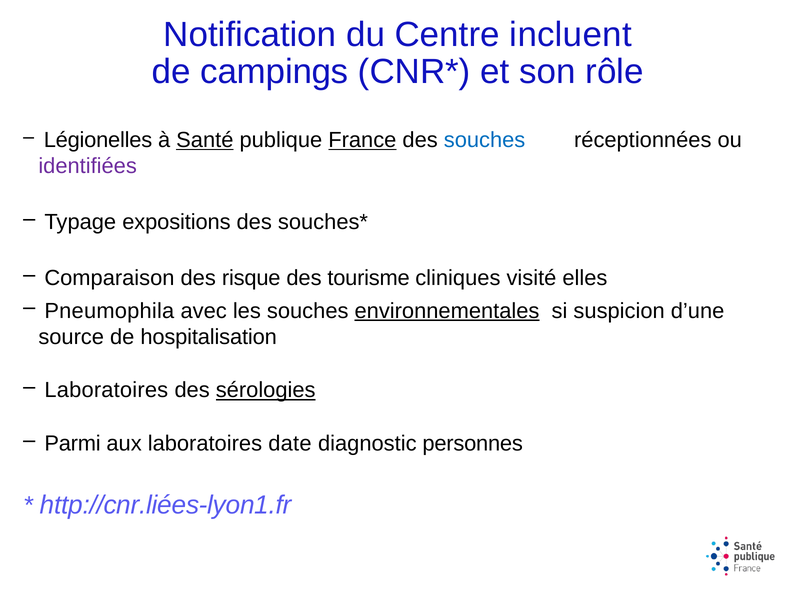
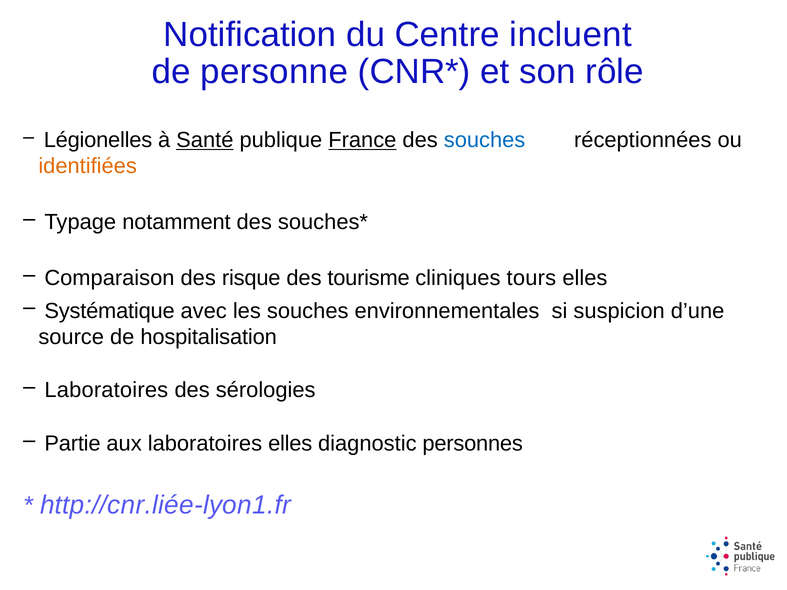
campings: campings -> personne
identifiées colour: purple -> orange
expositions: expositions -> notamment
visité: visité -> tours
Pneumophila: Pneumophila -> Systématique
environnementales underline: present -> none
sérologies underline: present -> none
Parmi: Parmi -> Partie
laboratoires date: date -> elles
http://cnr.liées-lyon1.fr: http://cnr.liées-lyon1.fr -> http://cnr.liée-lyon1.fr
